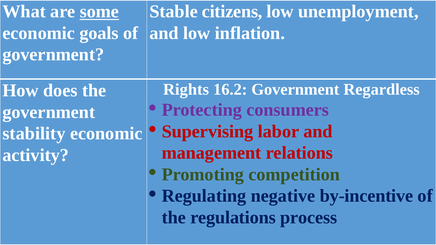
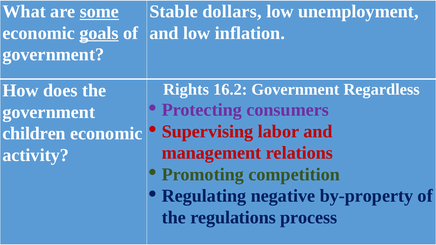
citizens: citizens -> dollars
goals underline: none -> present
stability: stability -> children
by-incentive: by-incentive -> by-property
